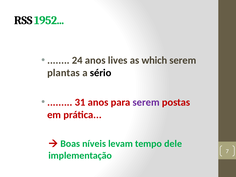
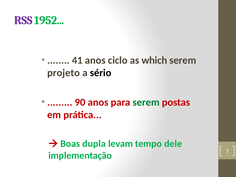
RSS colour: black -> purple
24: 24 -> 41
lives: lives -> ciclo
plantas: plantas -> projeto
31: 31 -> 90
serem at (146, 102) colour: purple -> green
níveis: níveis -> dupla
